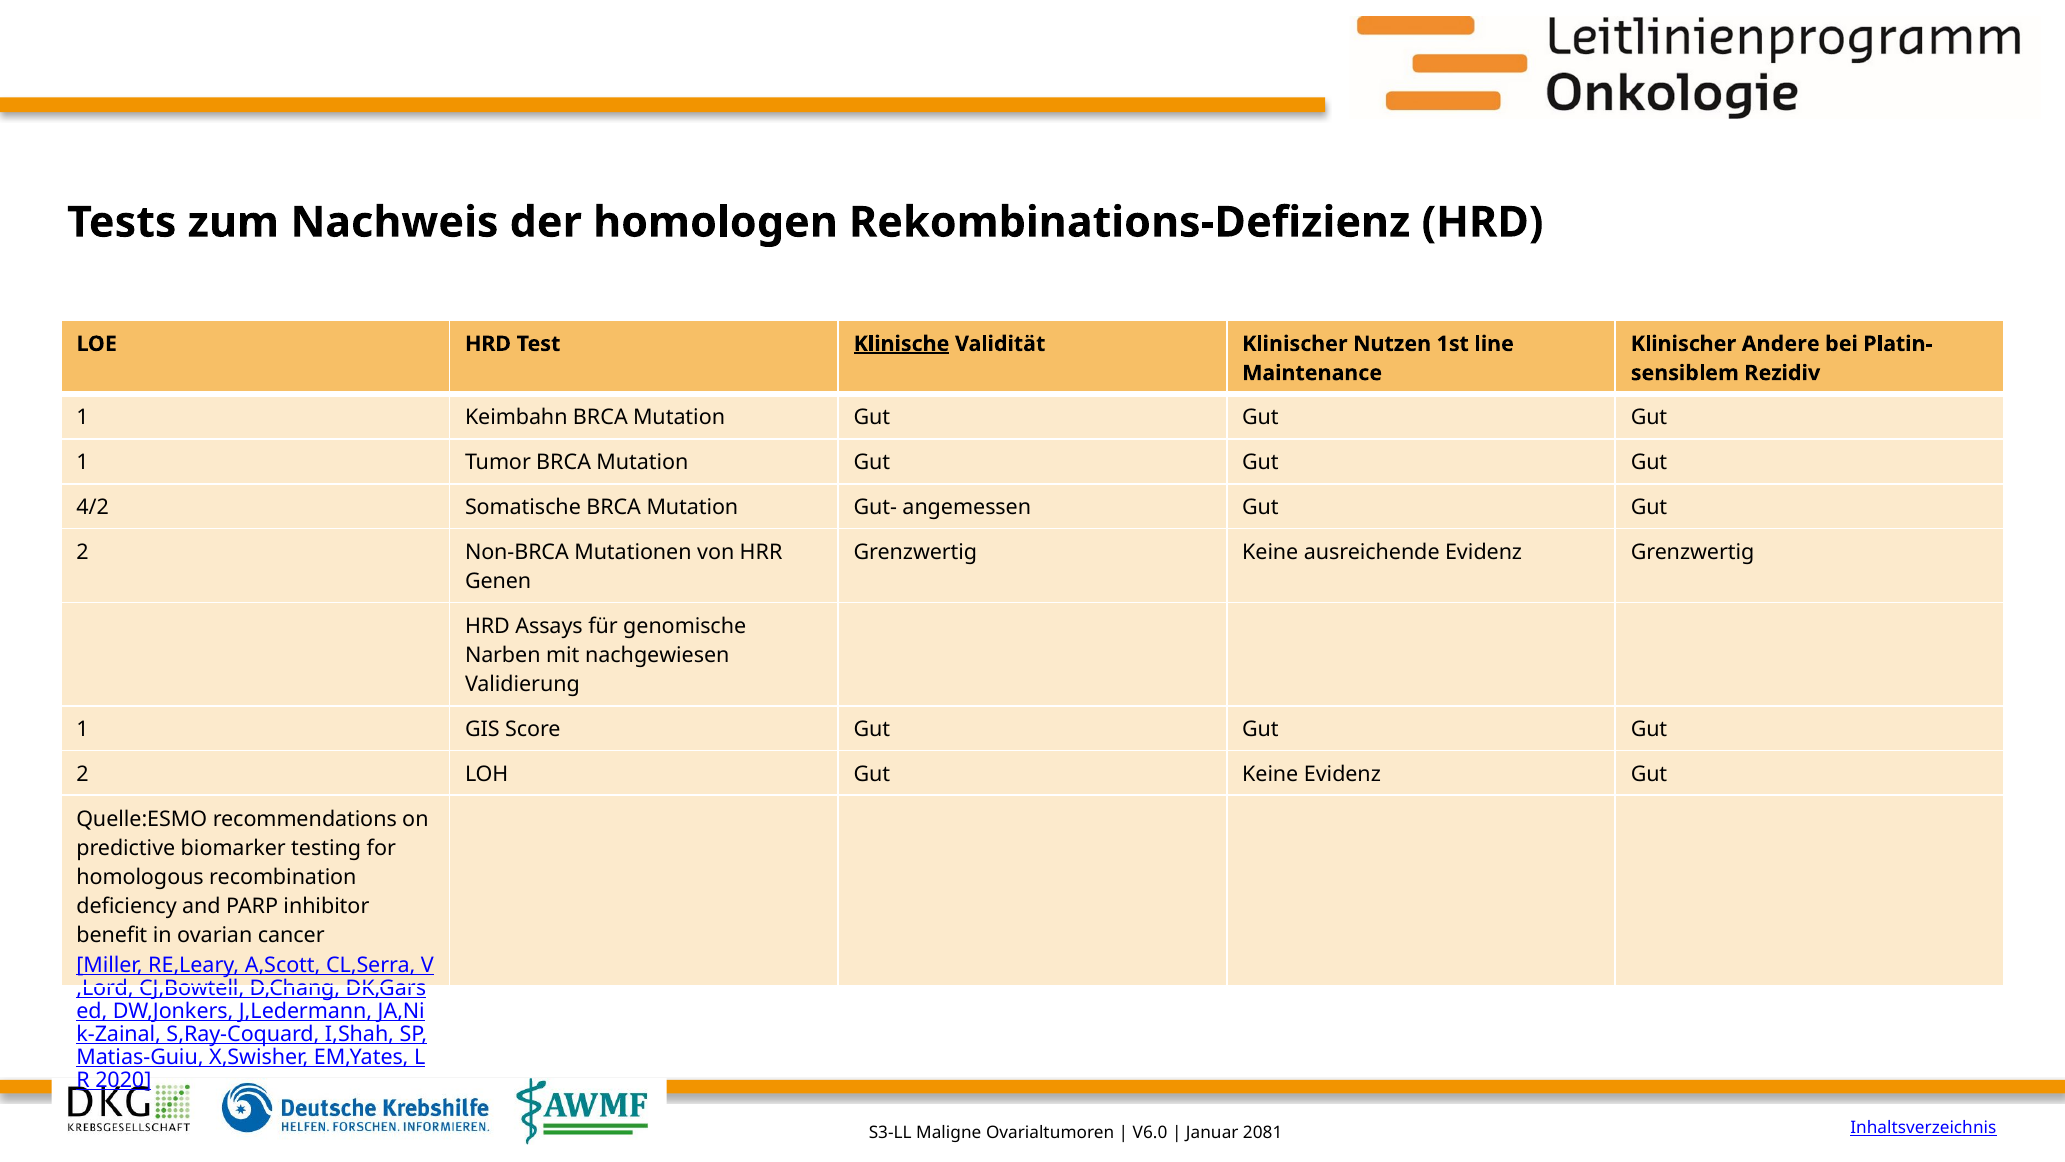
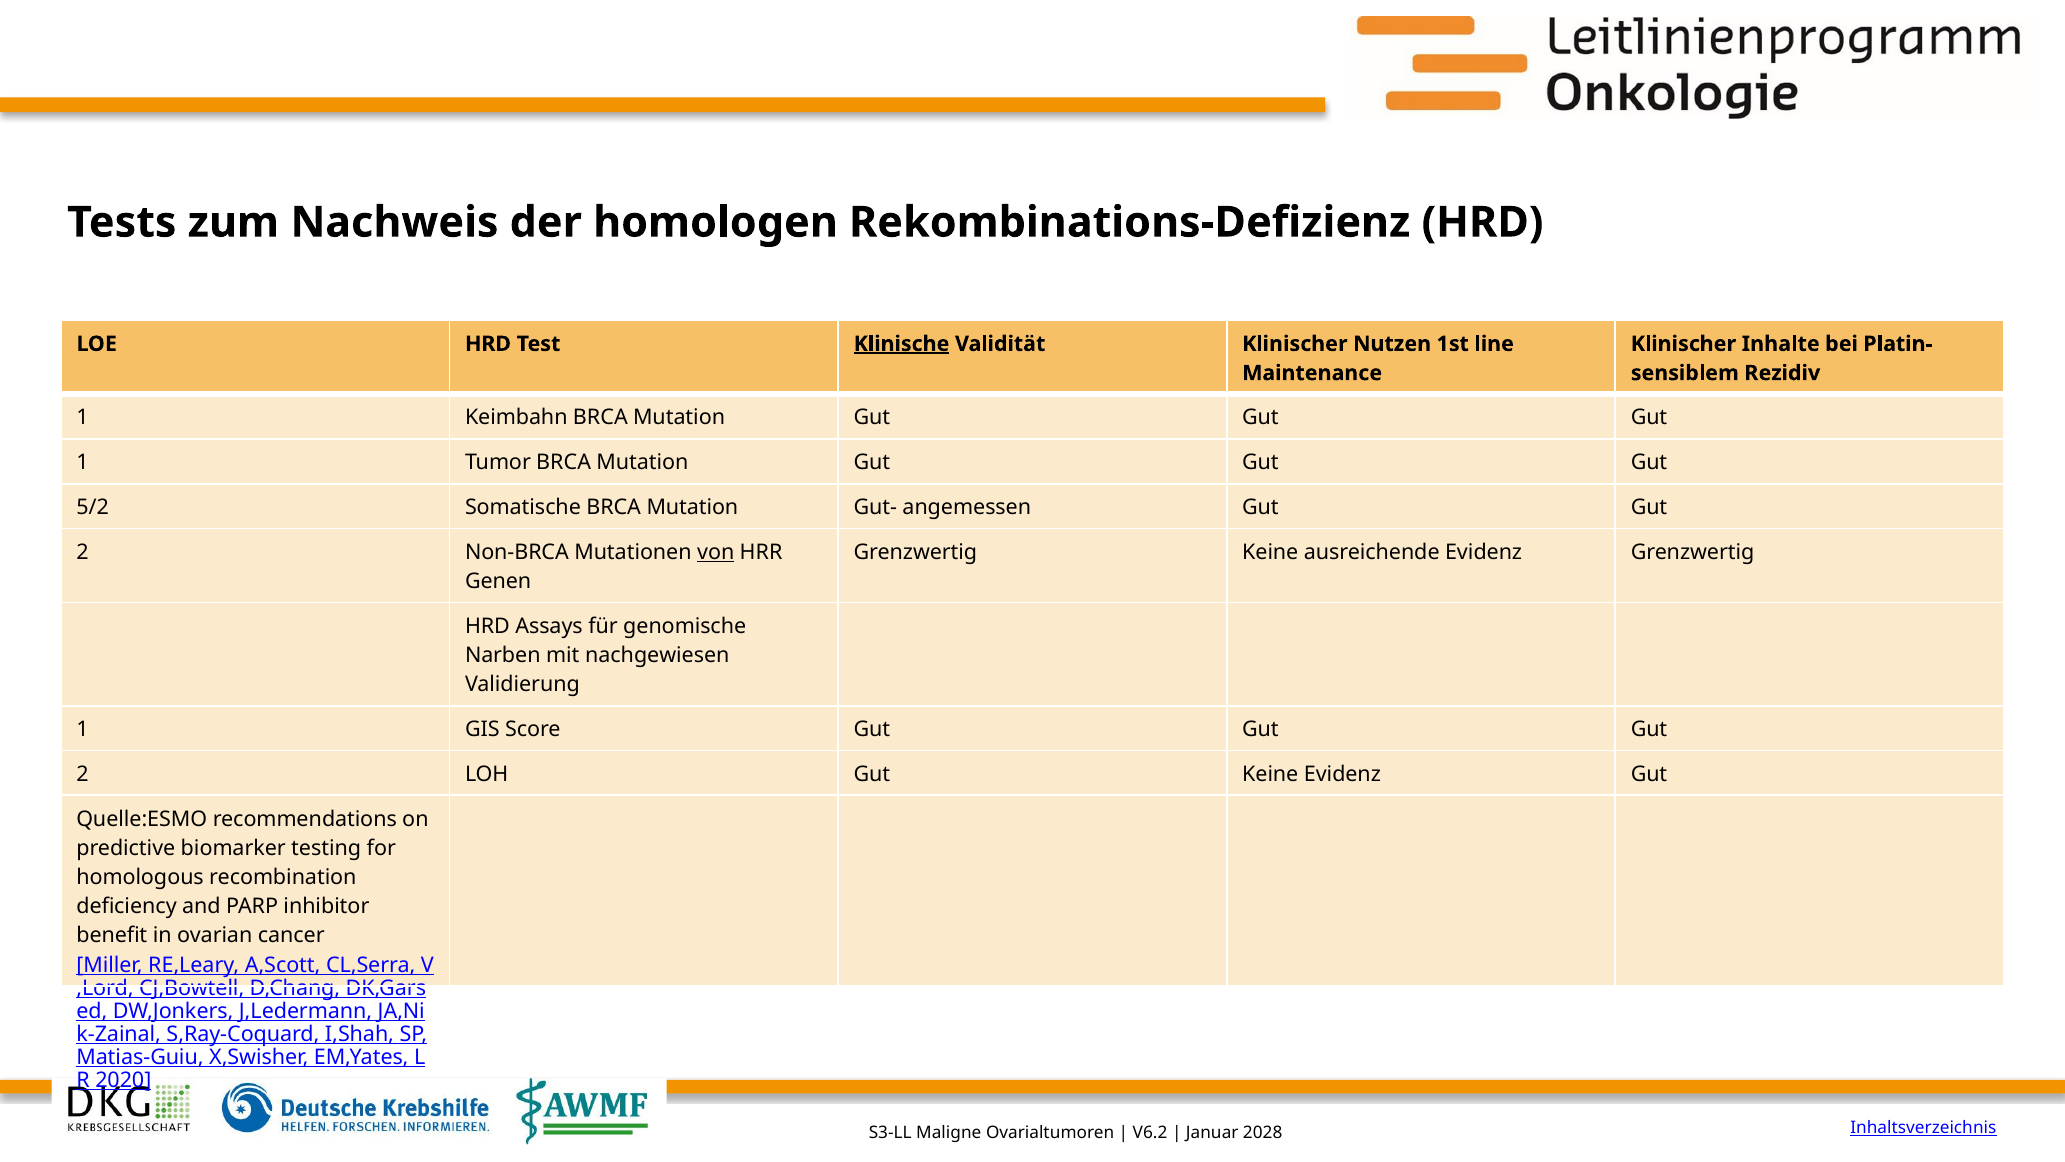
Andere: Andere -> Inhalte
4/2: 4/2 -> 5/2
von underline: none -> present
V6.0: V6.0 -> V6.2
2081: 2081 -> 2028
